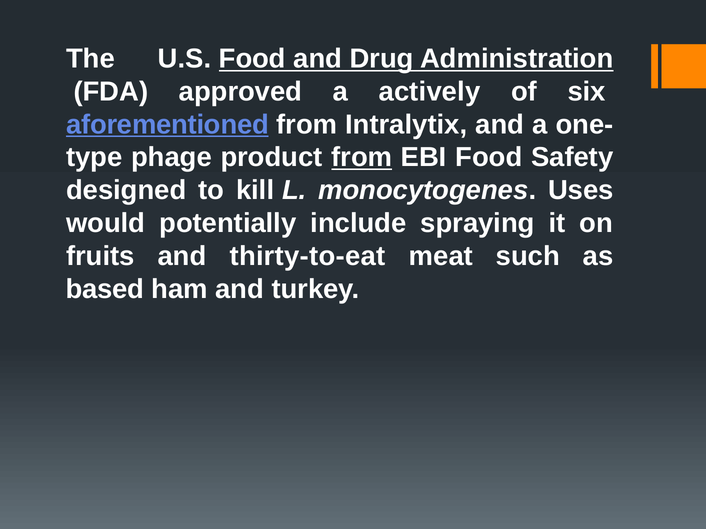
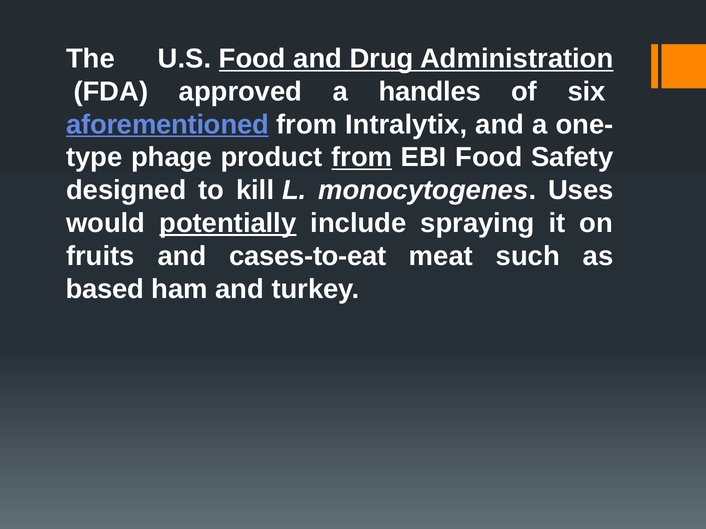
actively: actively -> handles
potentially underline: none -> present
thirty-to-eat: thirty-to-eat -> cases-to-eat
